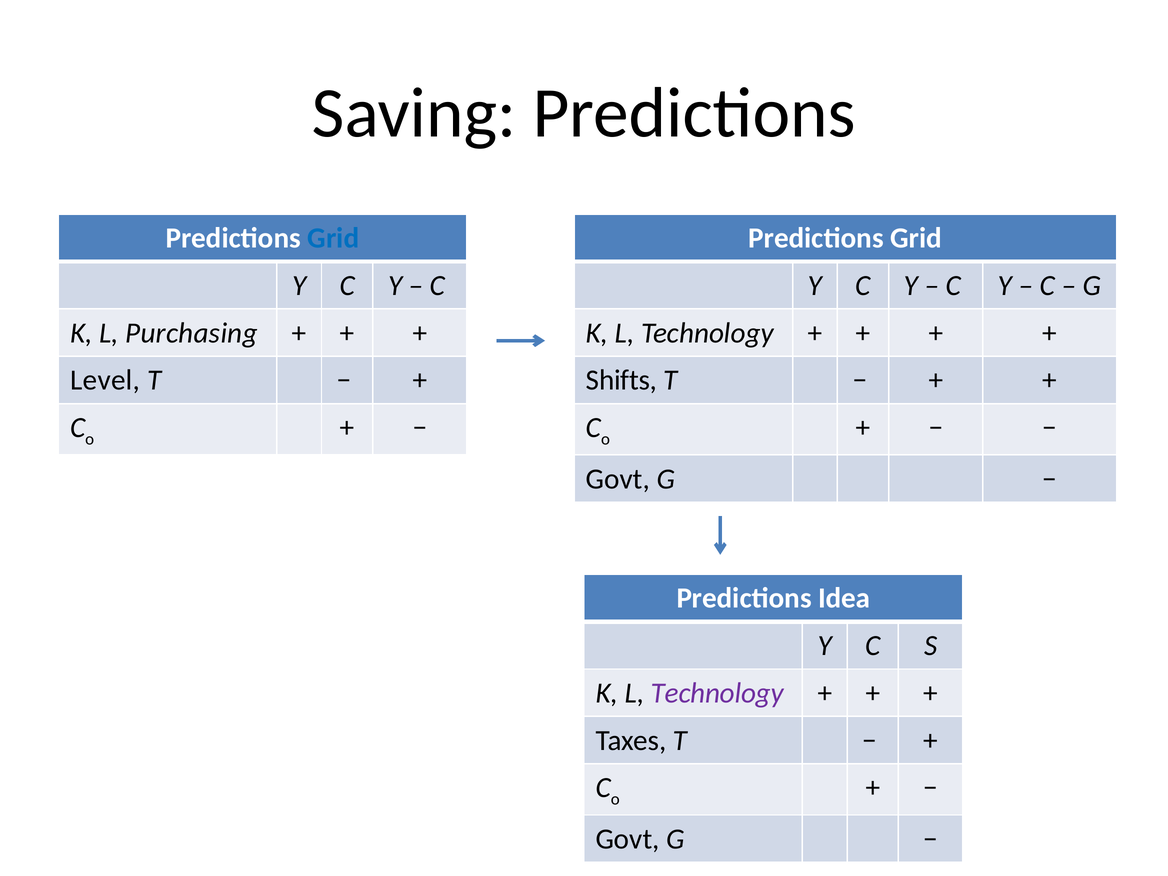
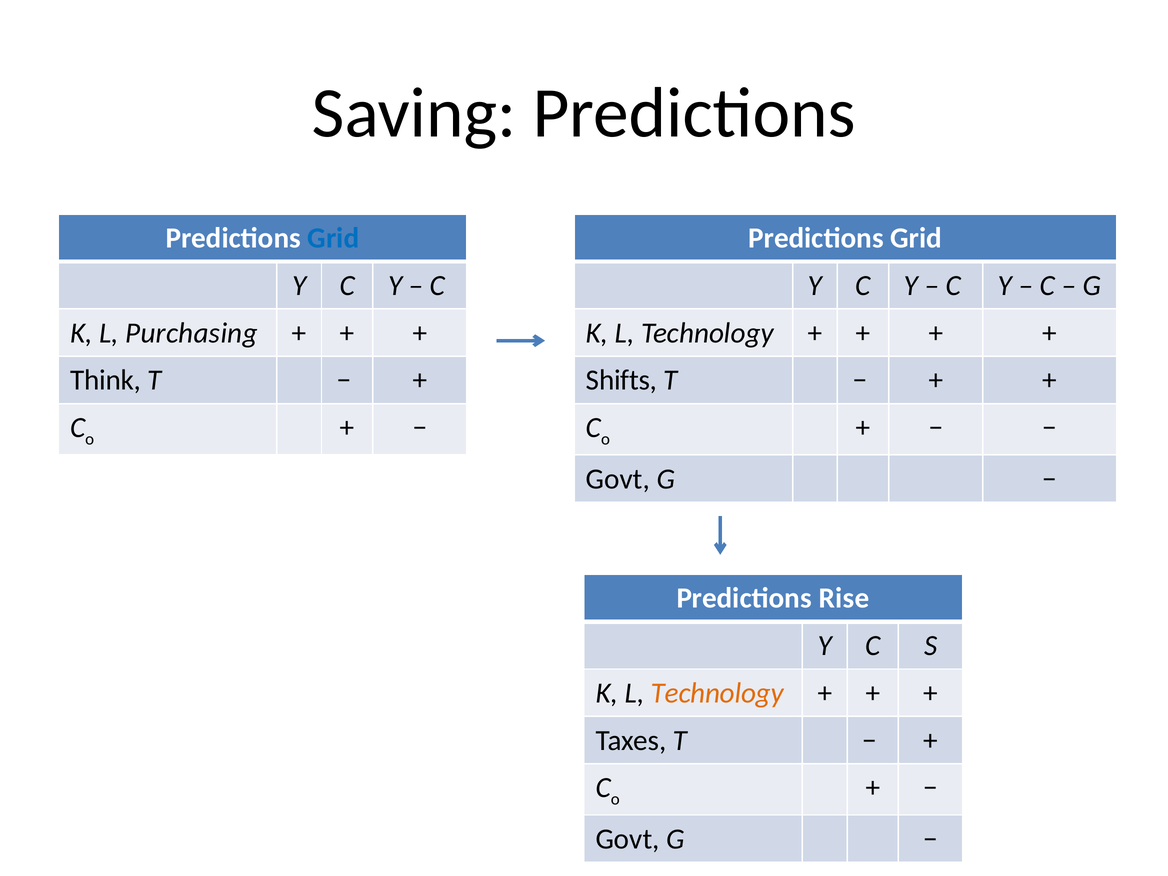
Level: Level -> Think
Idea: Idea -> Rise
Technology at (717, 693) colour: purple -> orange
